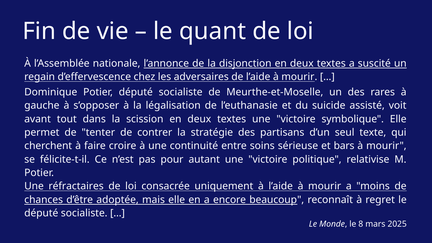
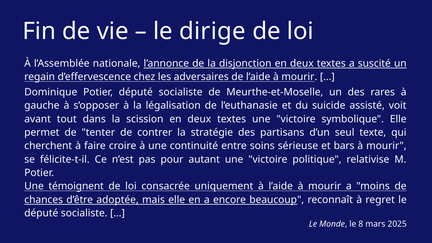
quant: quant -> dirige
réfractaires: réfractaires -> témoignent
